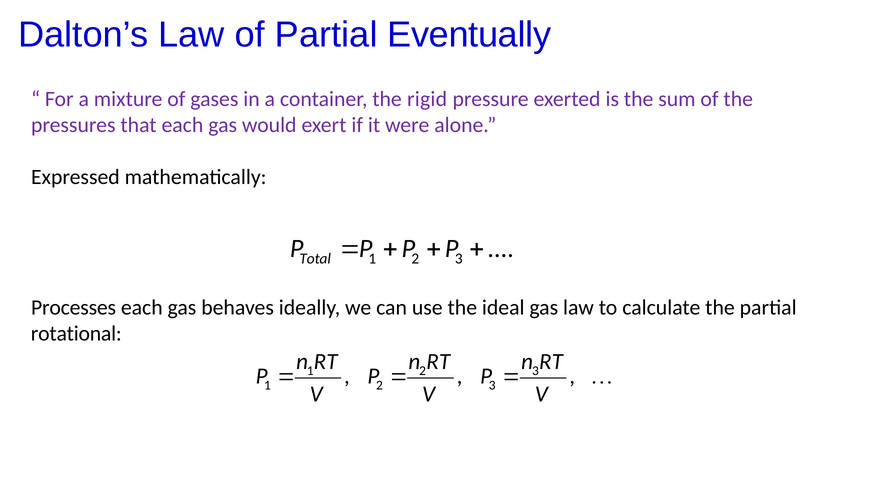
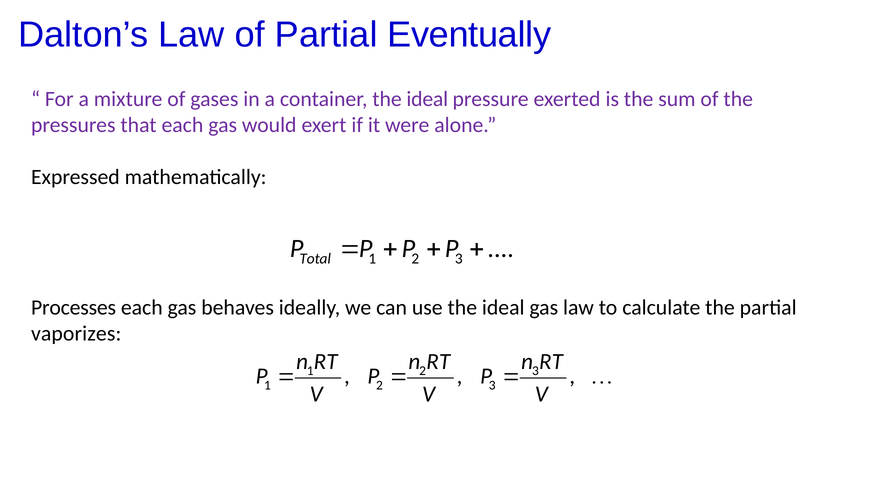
container the rigid: rigid -> ideal
rotational: rotational -> vaporizes
